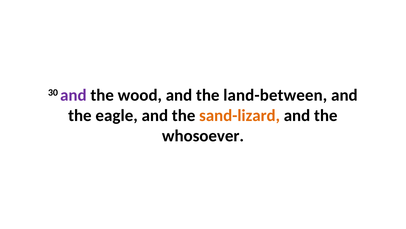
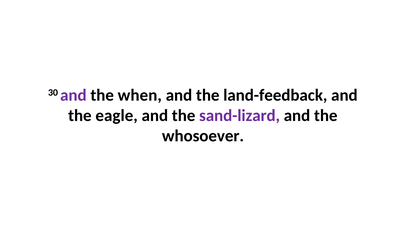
wood: wood -> when
land-between: land-between -> land-feedback
sand-lizard colour: orange -> purple
